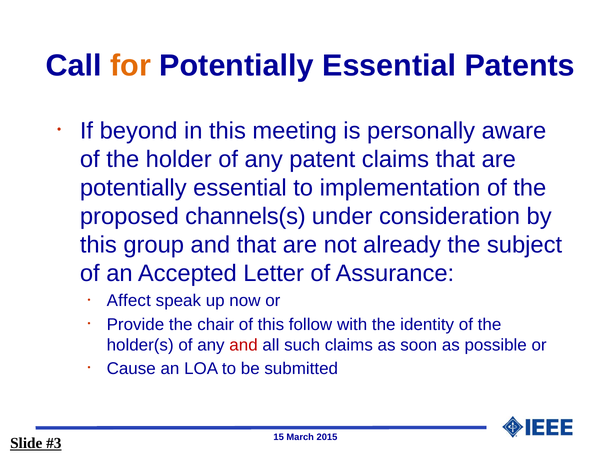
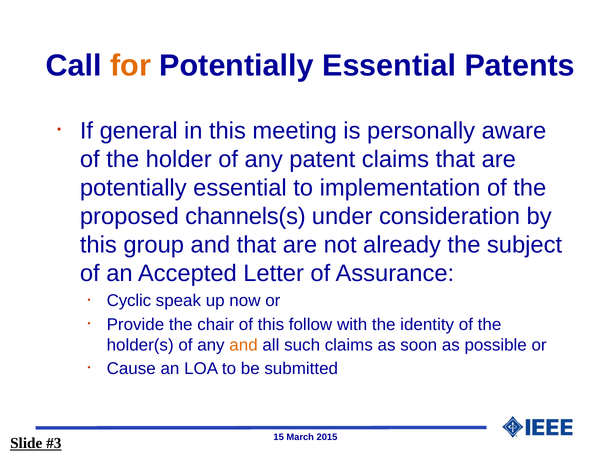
beyond: beyond -> general
Affect: Affect -> Cyclic
and at (244, 345) colour: red -> orange
